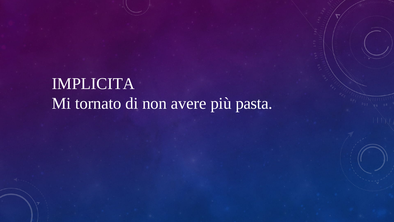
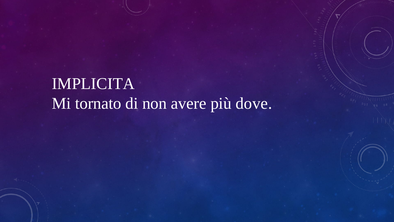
pasta: pasta -> dove
